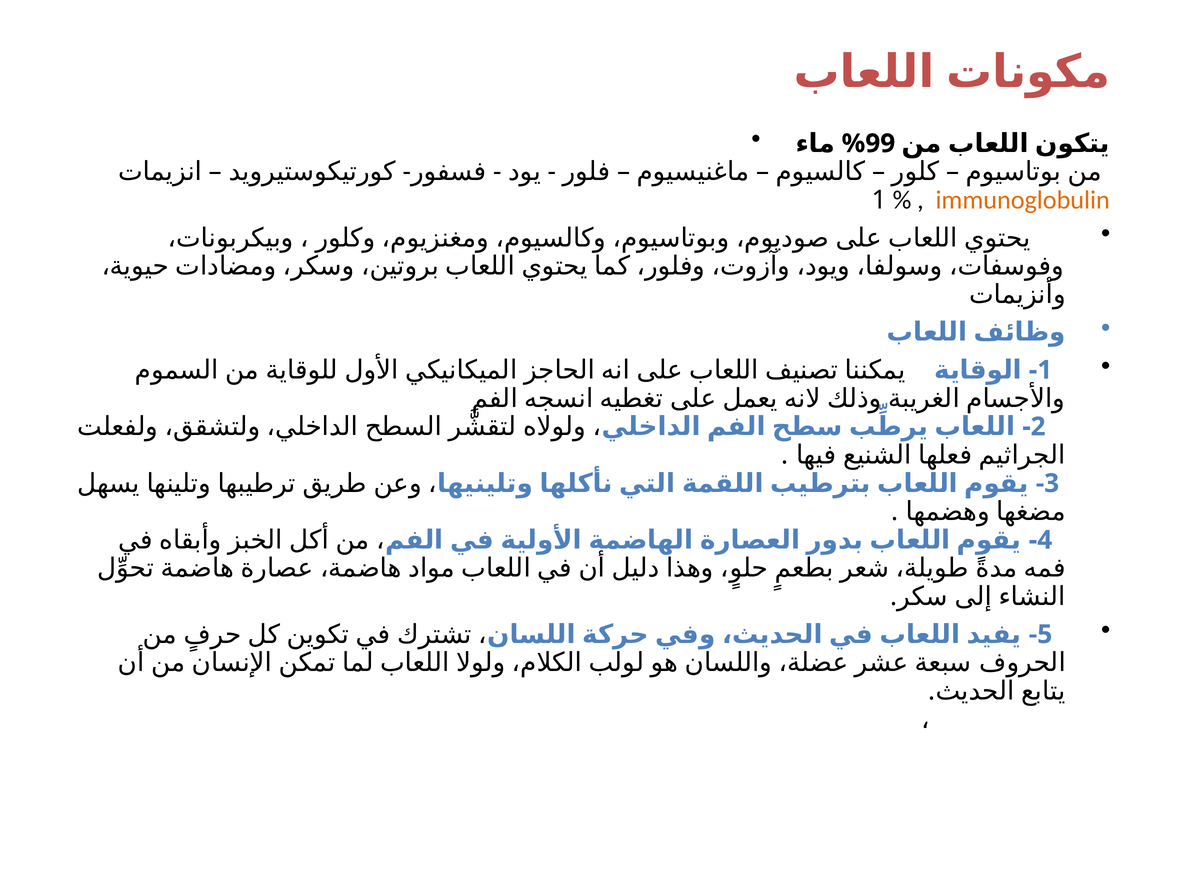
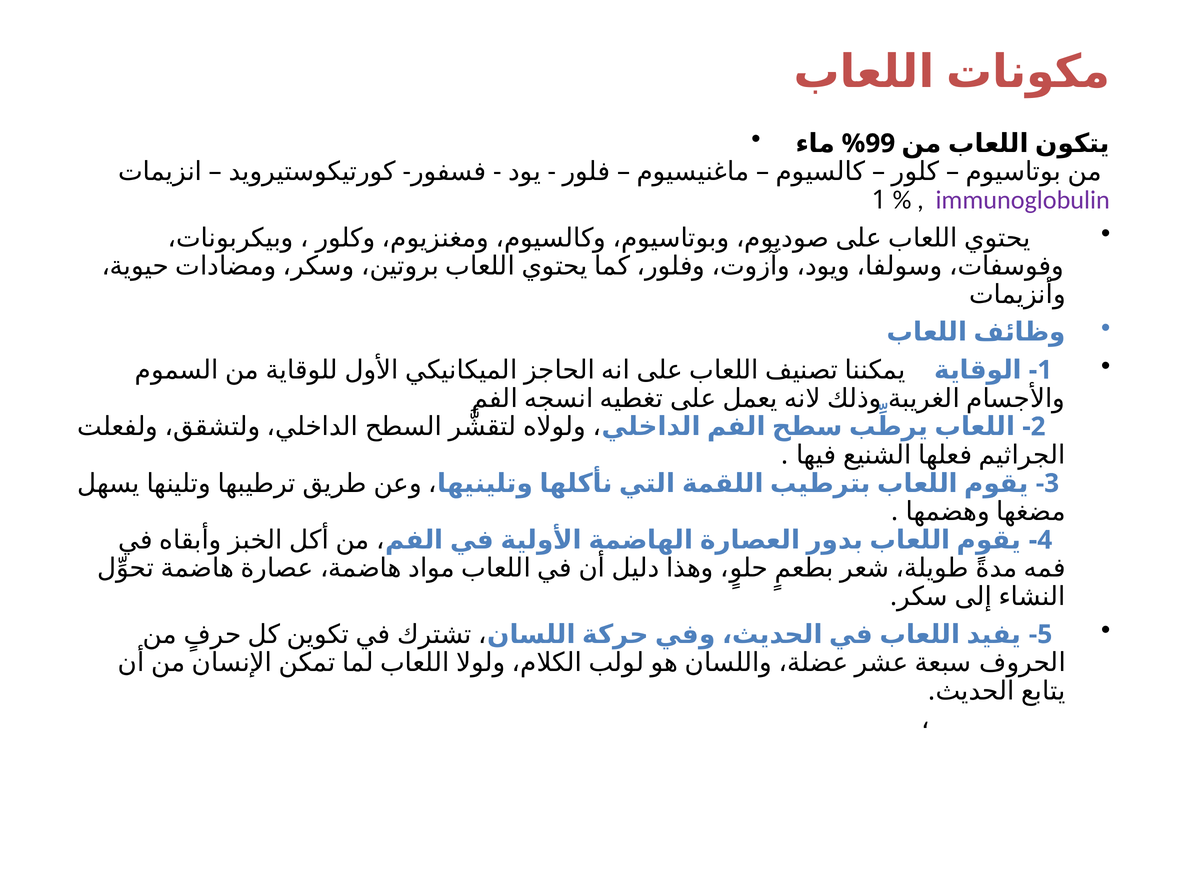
immunoglobulin colour: orange -> purple
